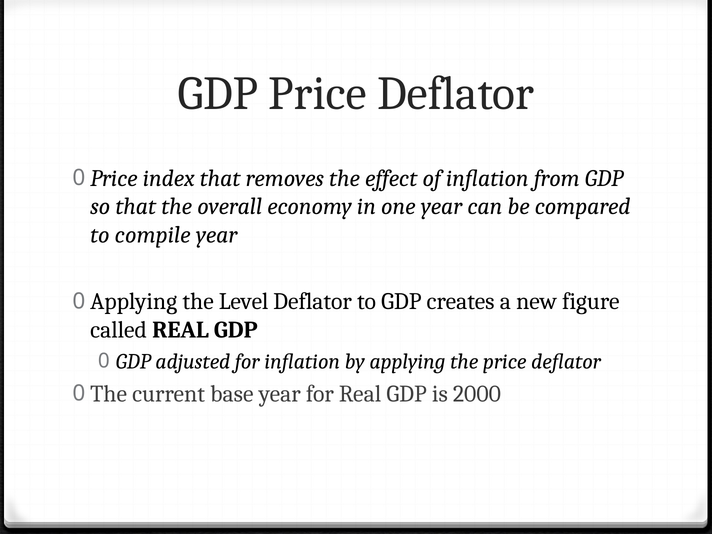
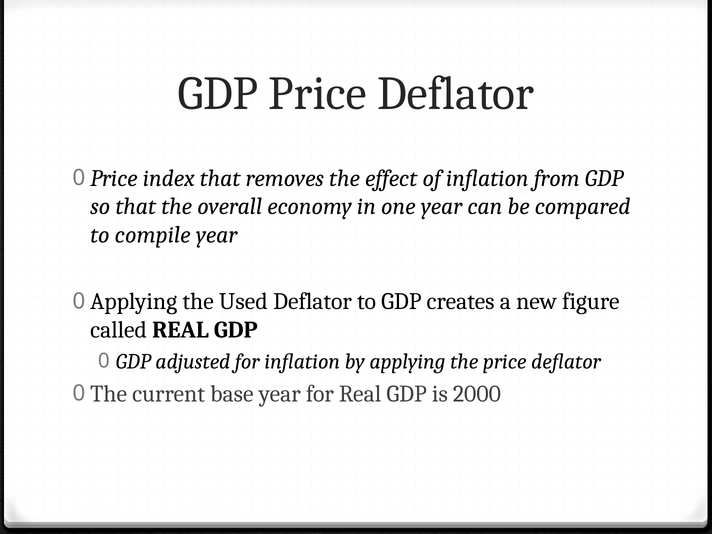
Level: Level -> Used
